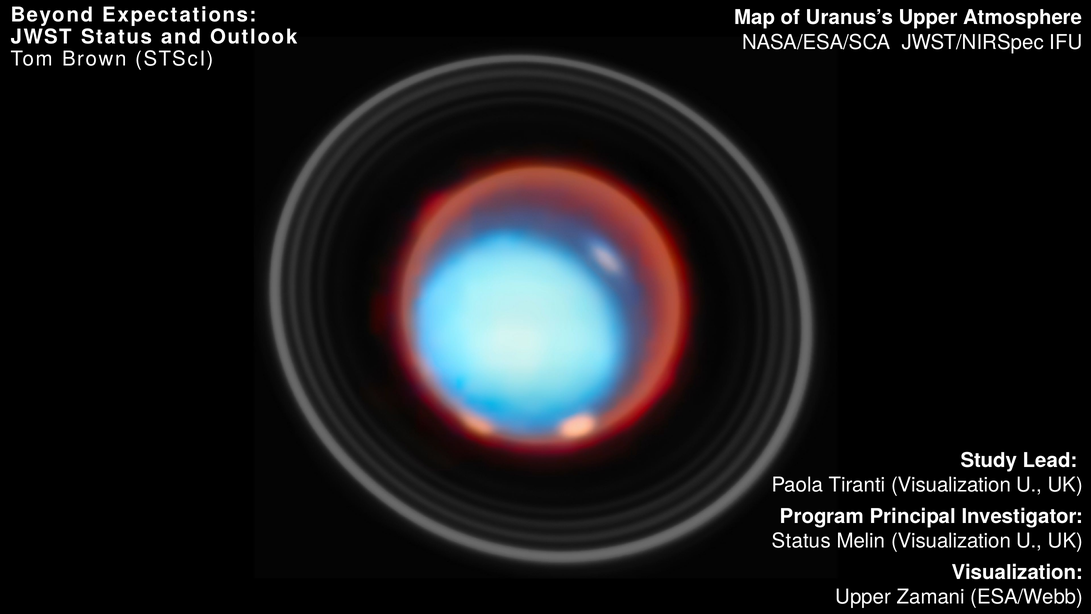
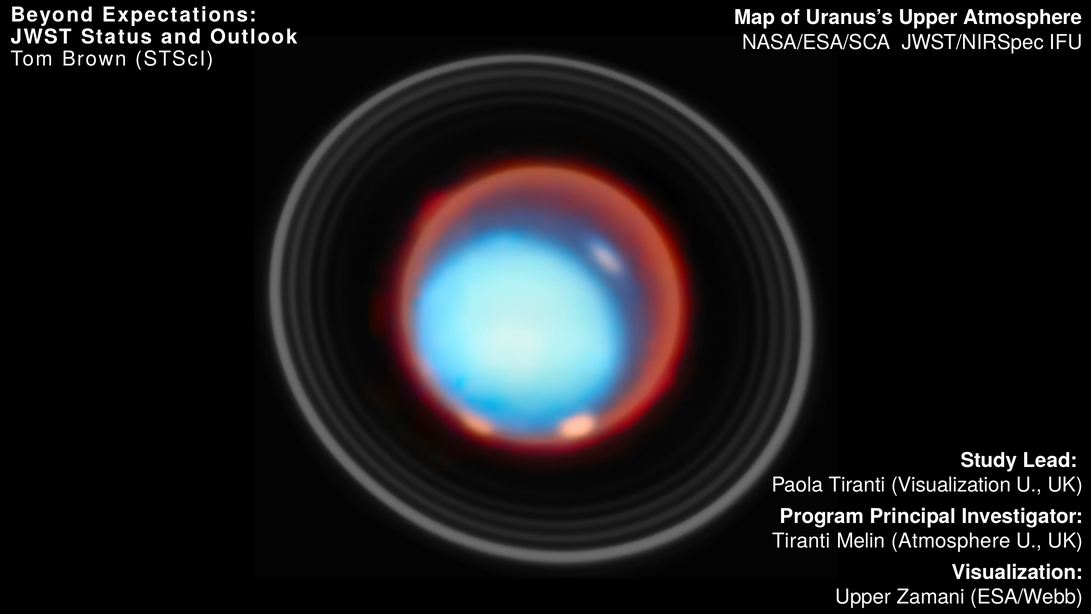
Status at (801, 541): Status -> Tiranti
Melin Visualization: Visualization -> Atmosphere
